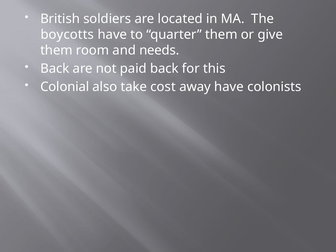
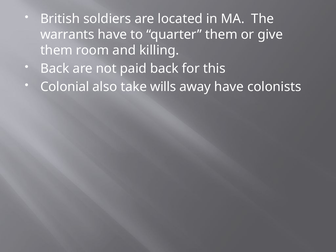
boycotts: boycotts -> warrants
needs: needs -> killing
cost: cost -> wills
